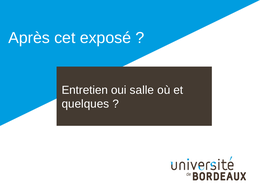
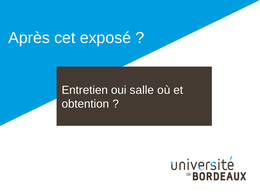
quelques: quelques -> obtention
